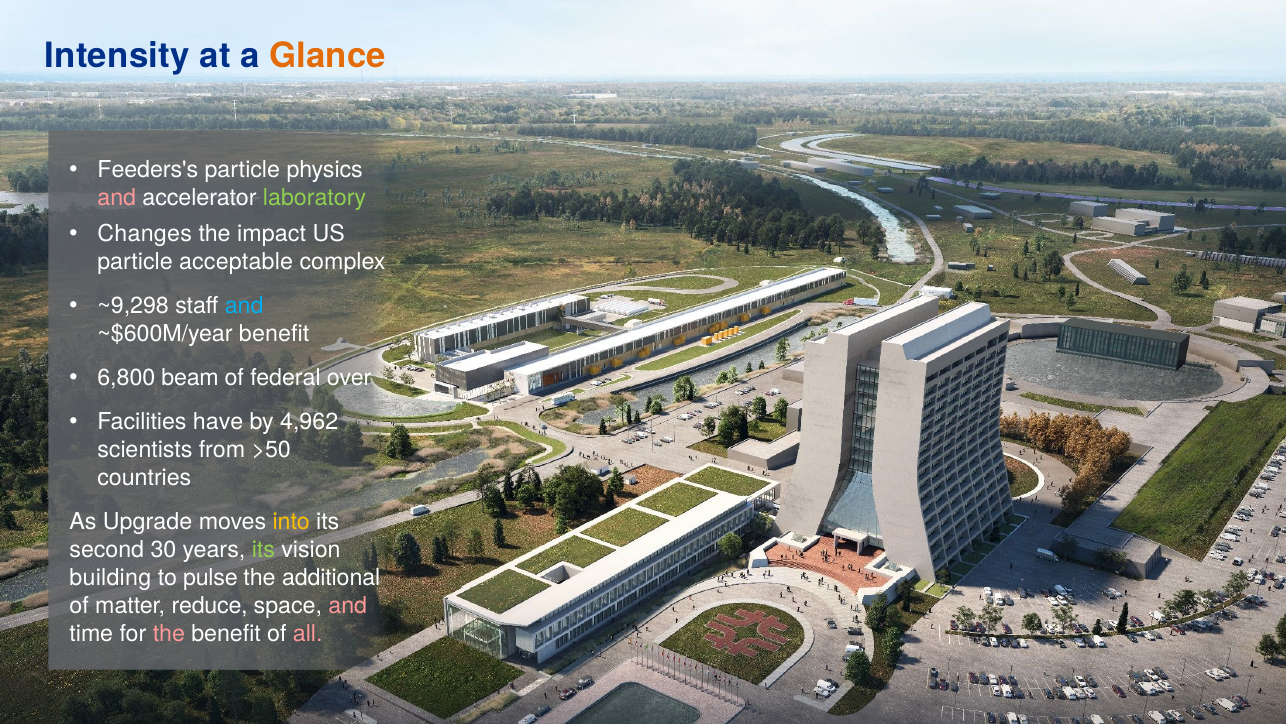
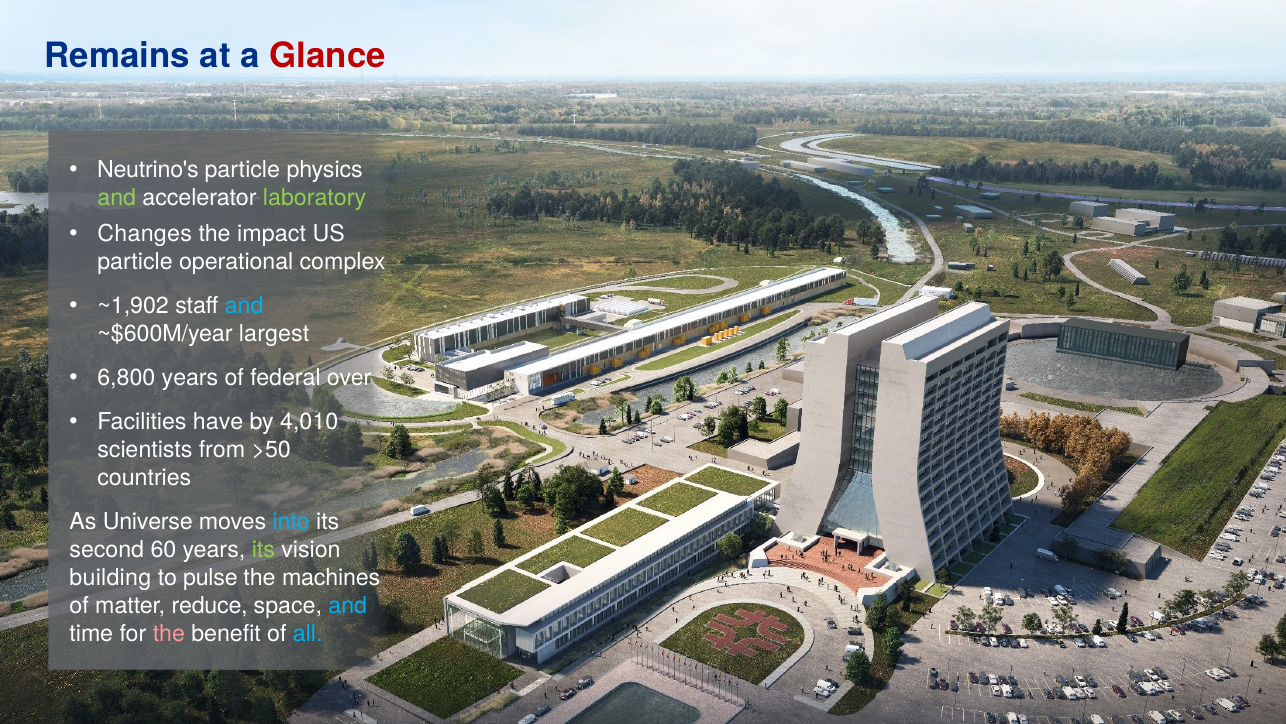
Intensity: Intensity -> Remains
Glance colour: orange -> red
Feeders's: Feeders's -> Neutrino's
and at (117, 198) colour: pink -> light green
acceptable: acceptable -> operational
~9,298: ~9,298 -> ~1,902
~$600M/year benefit: benefit -> largest
6,800 beam: beam -> years
4,962: 4,962 -> 4,010
Upgrade: Upgrade -> Universe
into colour: yellow -> light blue
30: 30 -> 60
additional: additional -> machines
and at (348, 605) colour: pink -> light blue
all colour: pink -> light blue
